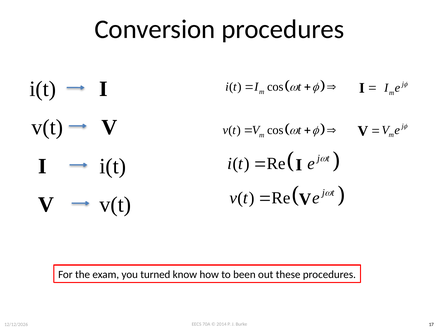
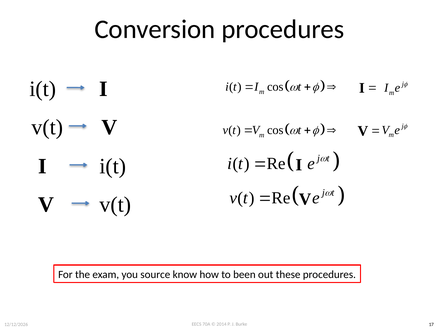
turned: turned -> source
